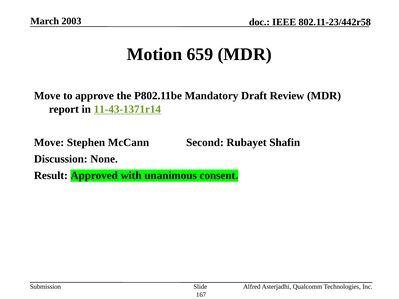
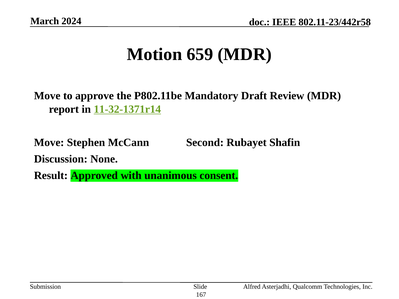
2003: 2003 -> 2024
11-43-1371r14: 11-43-1371r14 -> 11-32-1371r14
